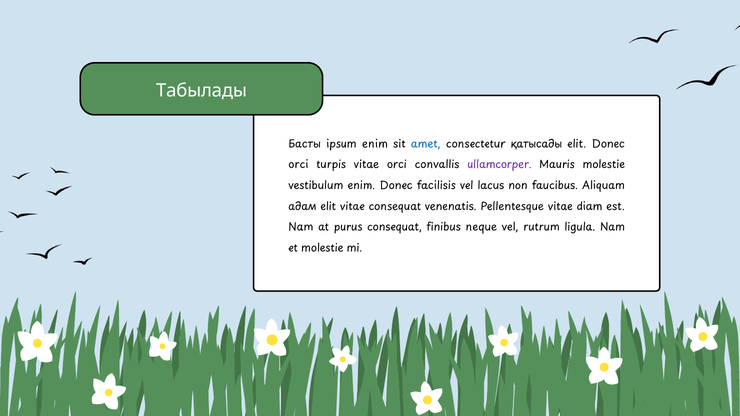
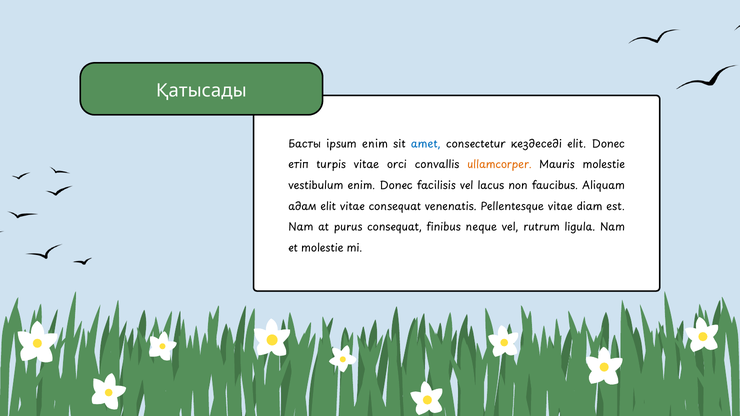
Табылады: Табылады -> Қатысады
қатысады: қатысады -> кездеседі
orci at (298, 165): orci -> етіп
ullamcorper colour: purple -> orange
